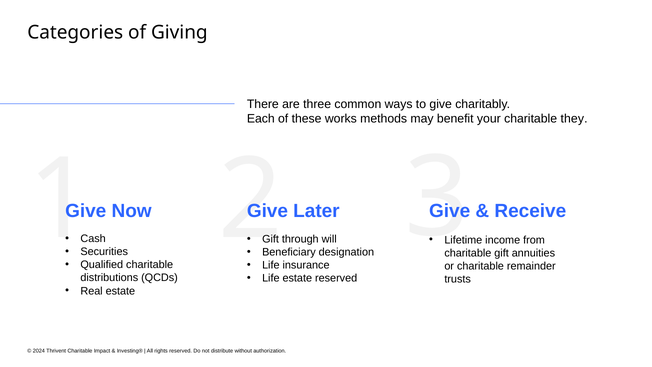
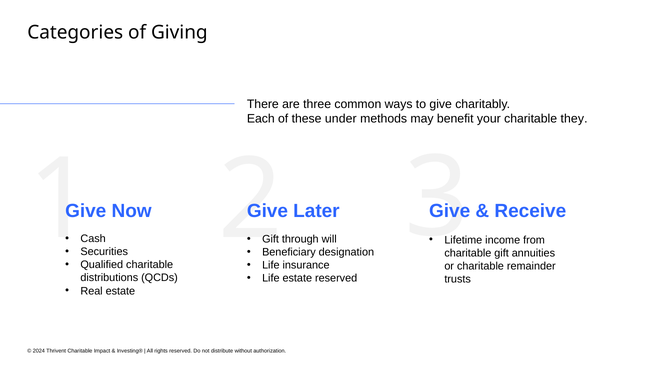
works: works -> under
